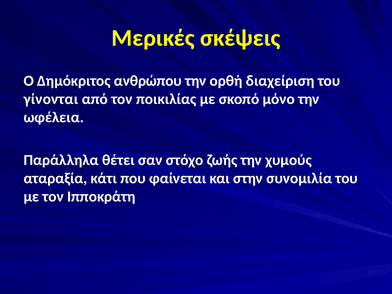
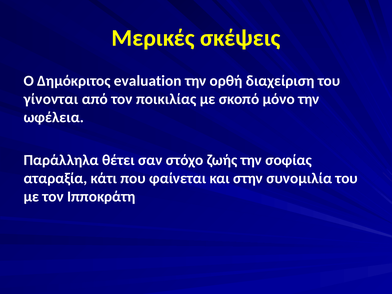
ανθρώπου: ανθρώπου -> evaluation
χυμούς: χυμούς -> σοφίας
